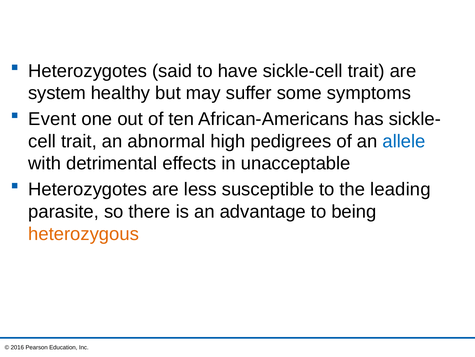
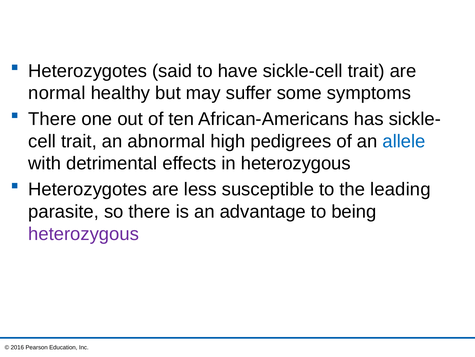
system: system -> normal
Event at (52, 119): Event -> There
in unacceptable: unacceptable -> heterozygous
heterozygous at (84, 233) colour: orange -> purple
